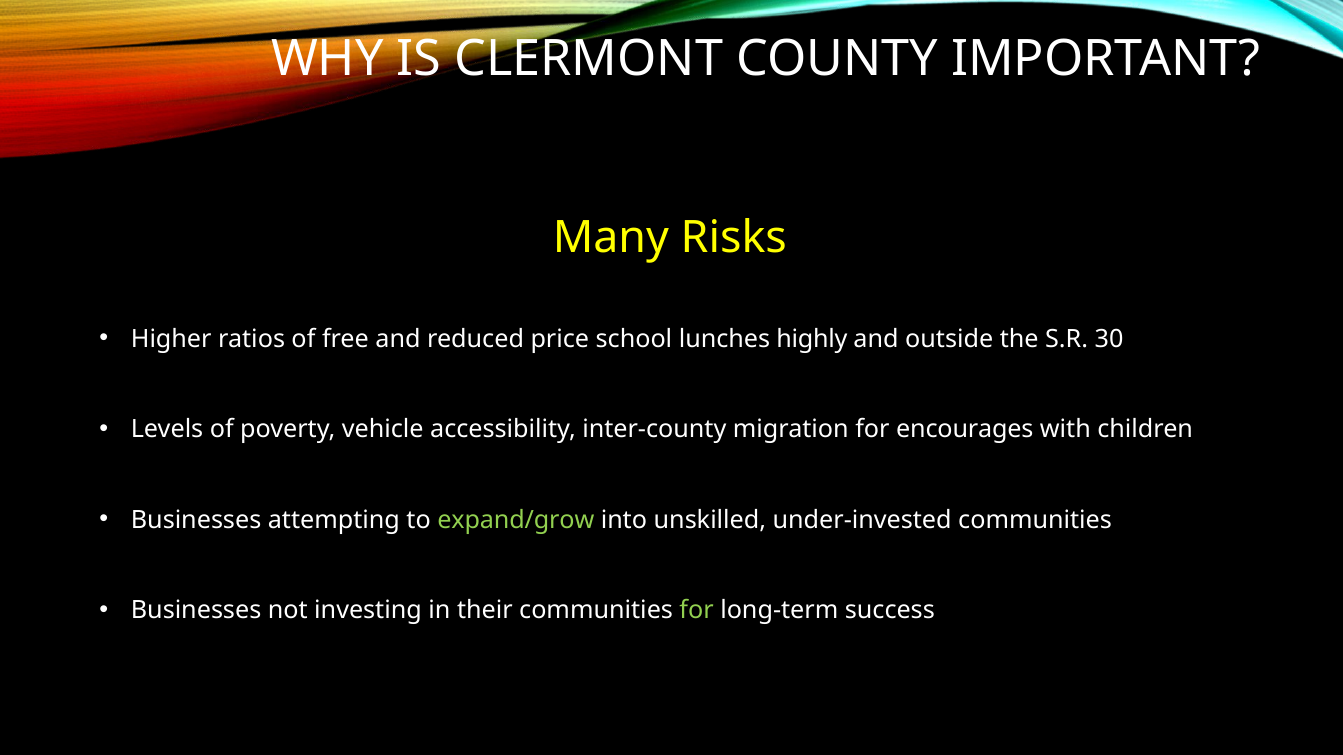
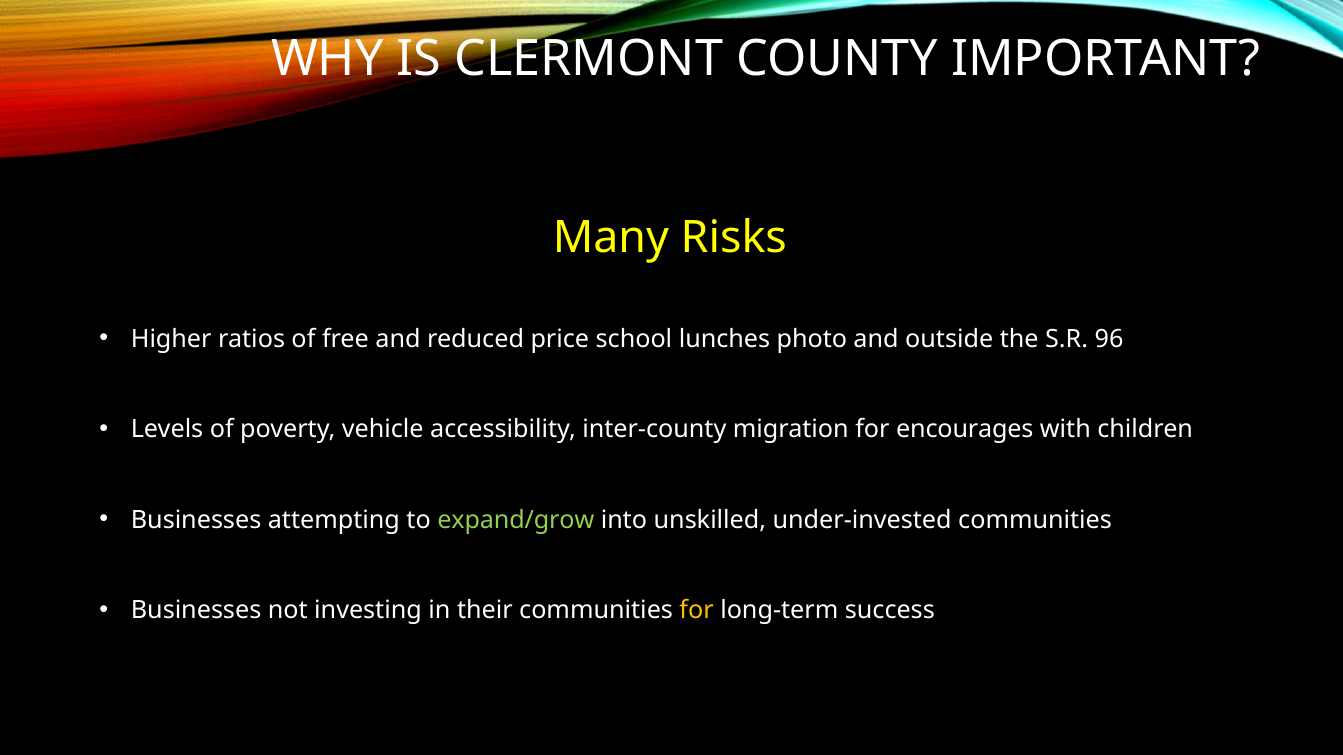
highly: highly -> photo
30: 30 -> 96
for at (697, 611) colour: light green -> yellow
